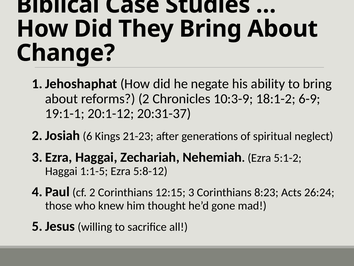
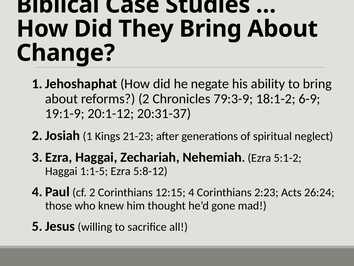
10:3-9: 10:3-9 -> 79:3-9
19:1-1: 19:1-1 -> 19:1-9
6: 6 -> 1
3: 3 -> 4
8:23: 8:23 -> 2:23
